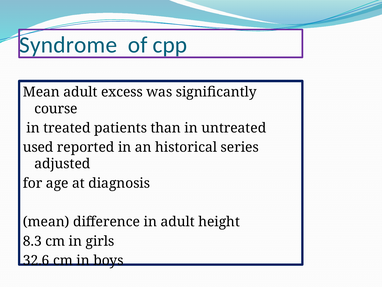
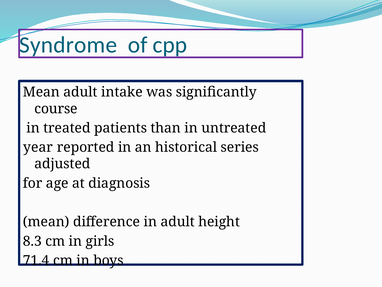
excess: excess -> intake
used: used -> year
32.6: 32.6 -> 71.4
